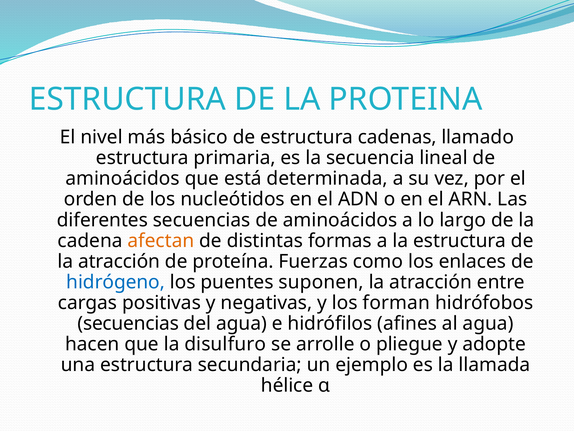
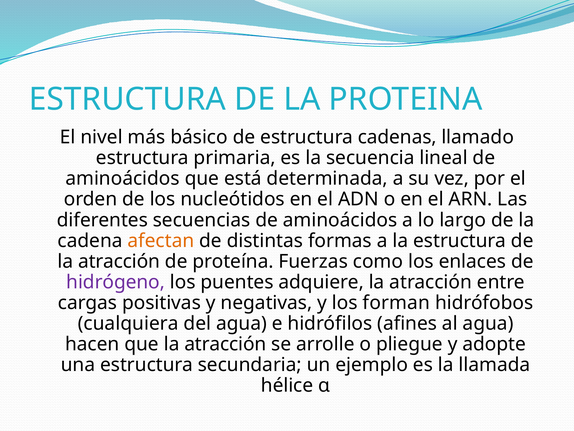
hidrógeno colour: blue -> purple
suponen: suponen -> adquiere
secuencias at (128, 323): secuencias -> cualquiera
que la disulfuro: disulfuro -> atracción
